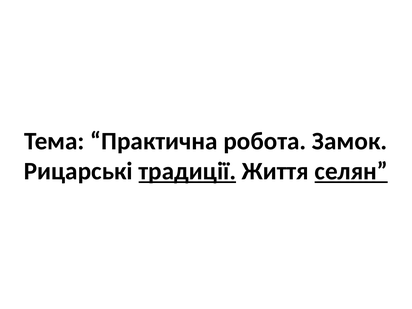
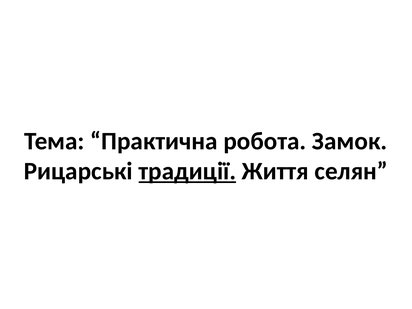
селян underline: present -> none
